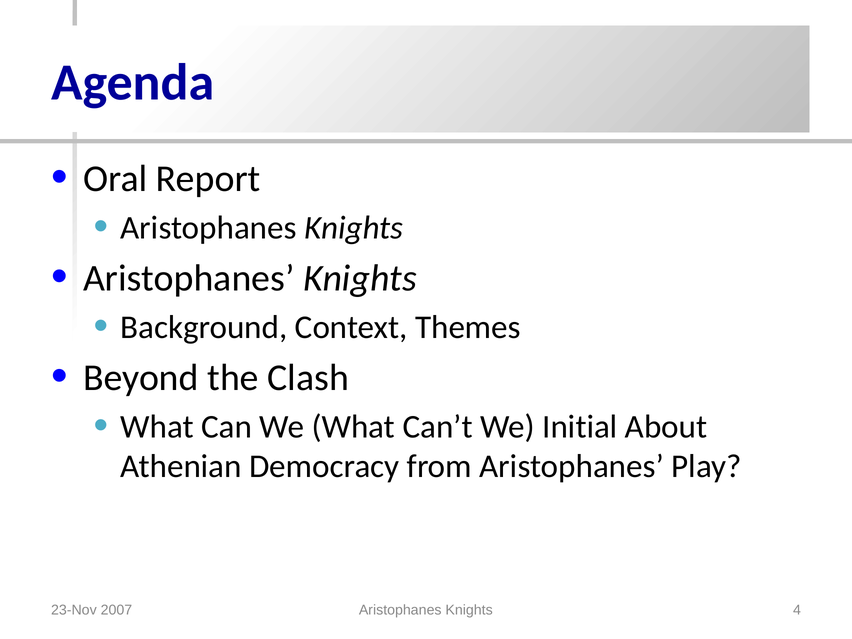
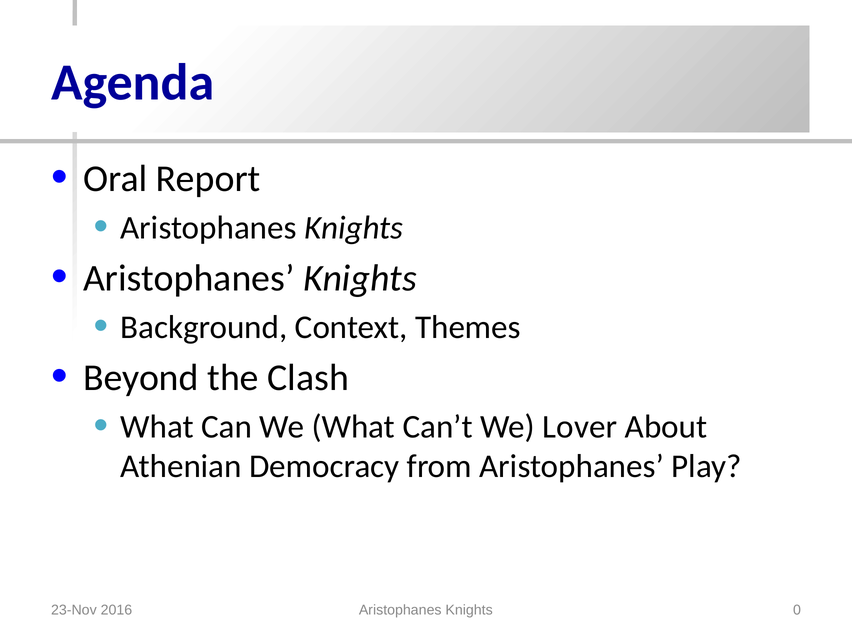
Initial: Initial -> Lover
2007: 2007 -> 2016
4: 4 -> 0
